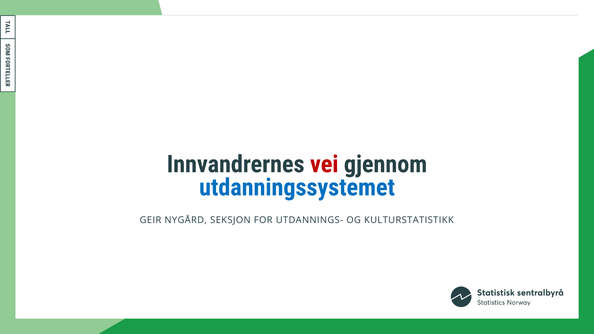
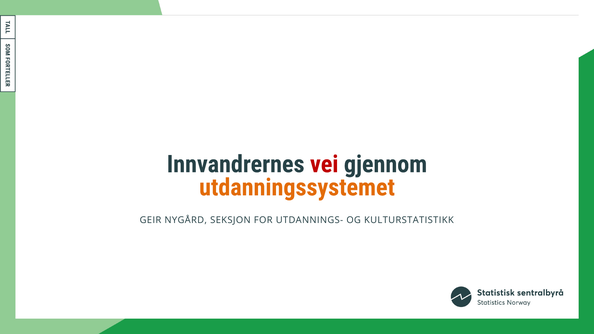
utdanningssystemet colour: blue -> orange
